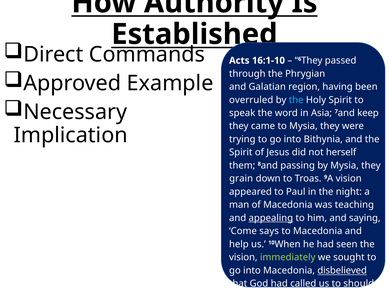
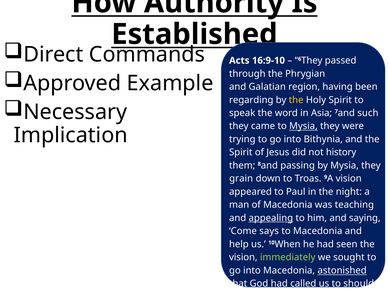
16:1-10: 16:1-10 -> 16:9-10
overruled: overruled -> regarding
the at (296, 100) colour: light blue -> yellow
keep: keep -> such
Mysia at (303, 126) underline: none -> present
herself: herself -> history
disbelieved: disbelieved -> astonished
